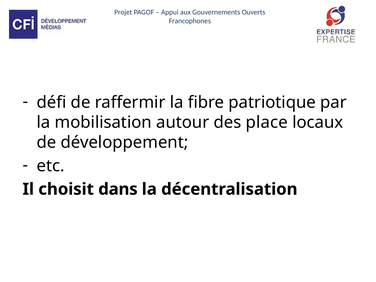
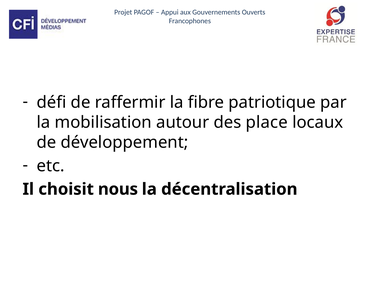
dans: dans -> nous
